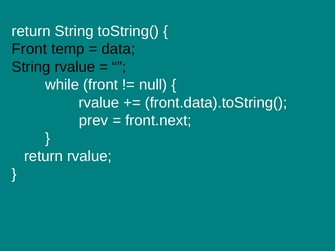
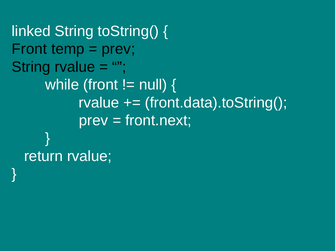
return at (31, 31): return -> linked
data at (118, 49): data -> prev
